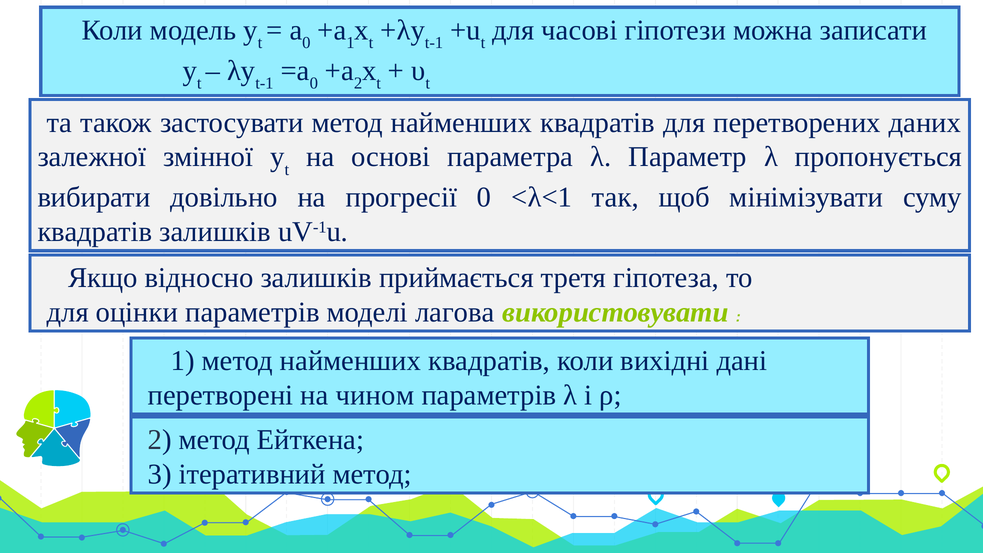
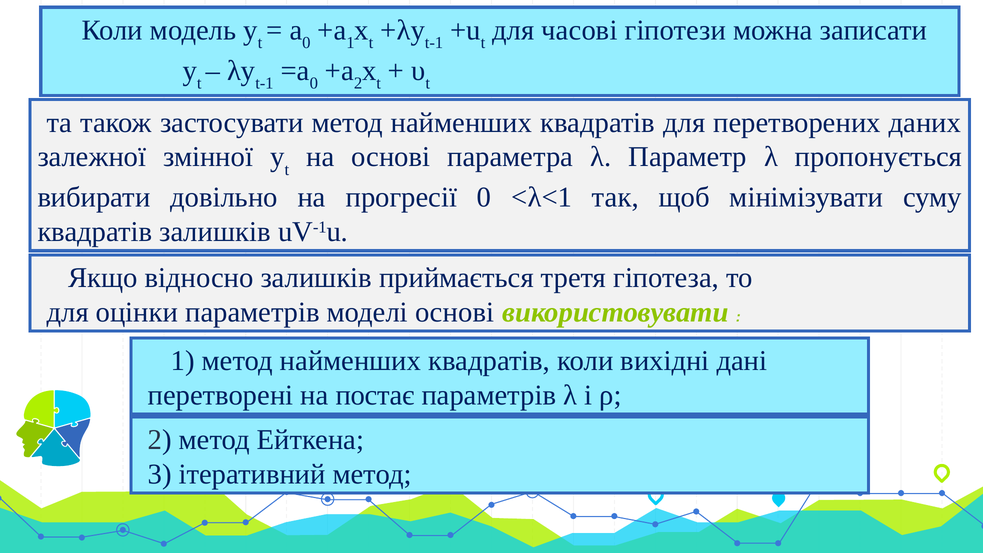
моделі лагова: лагова -> основі
чином: чином -> постає
